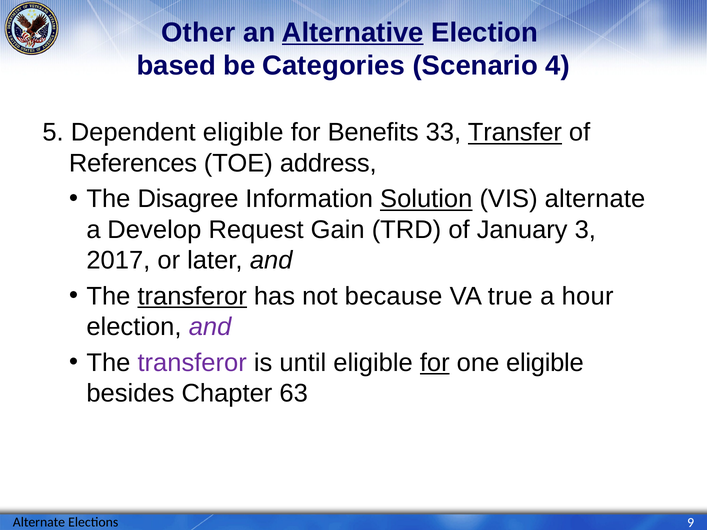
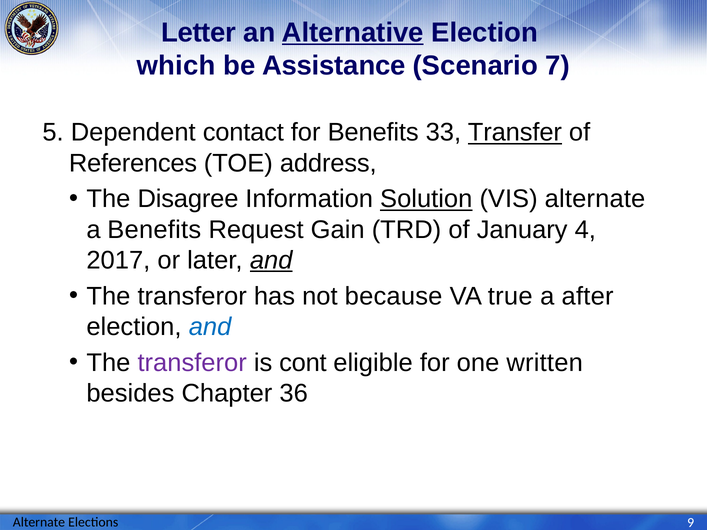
Other: Other -> Letter
based: based -> which
Categories: Categories -> Assistance
4: 4 -> 7
Dependent eligible: eligible -> contact
a Develop: Develop -> Benefits
3: 3 -> 4
and at (271, 261) underline: none -> present
transferor at (192, 296) underline: present -> none
hour: hour -> after
and at (210, 327) colour: purple -> blue
until: until -> cont
for at (435, 363) underline: present -> none
one eligible: eligible -> written
63: 63 -> 36
